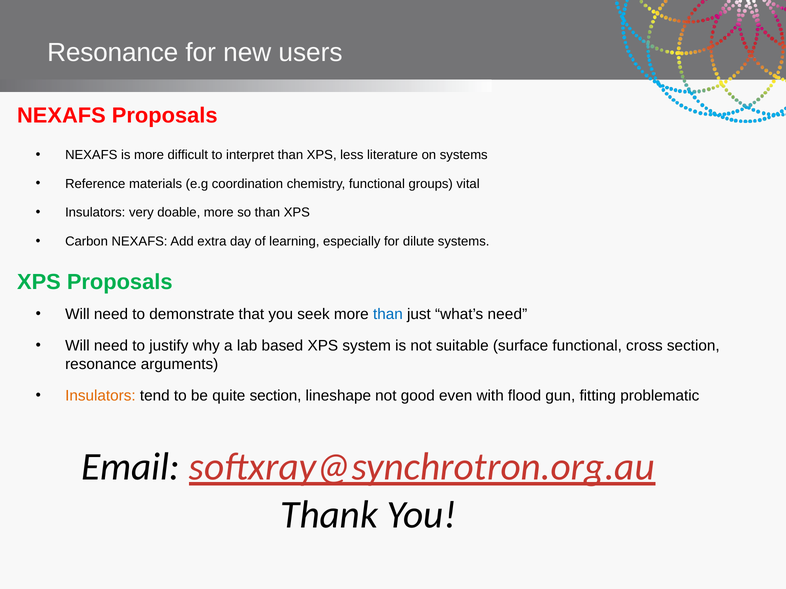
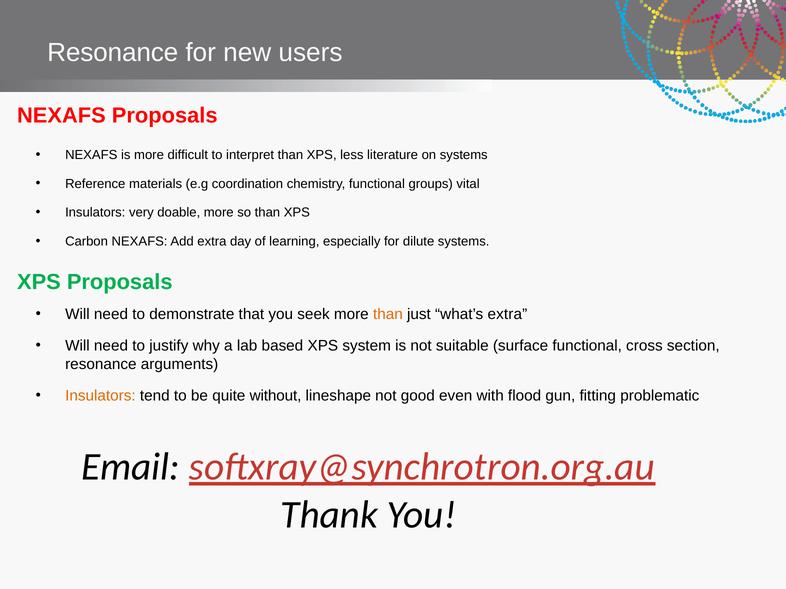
than at (388, 315) colour: blue -> orange
what’s need: need -> extra
quite section: section -> without
